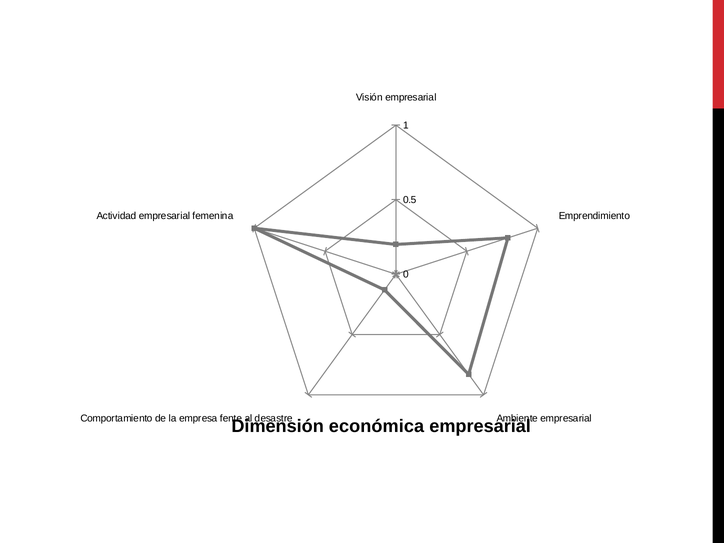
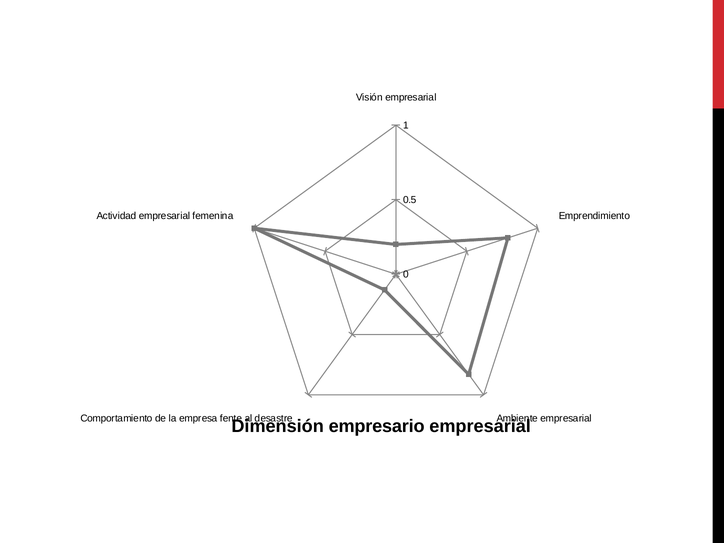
económica: económica -> empresario
